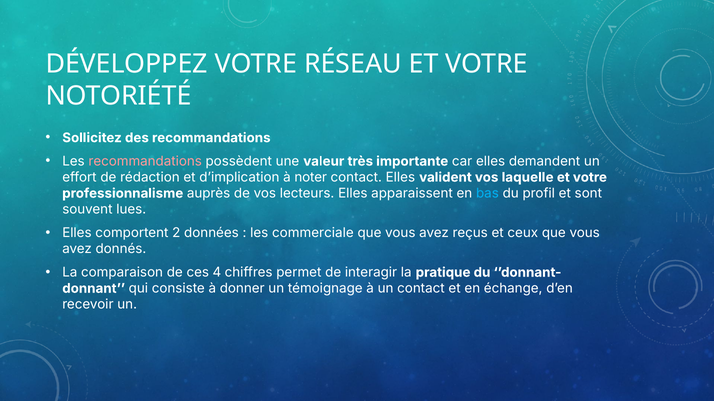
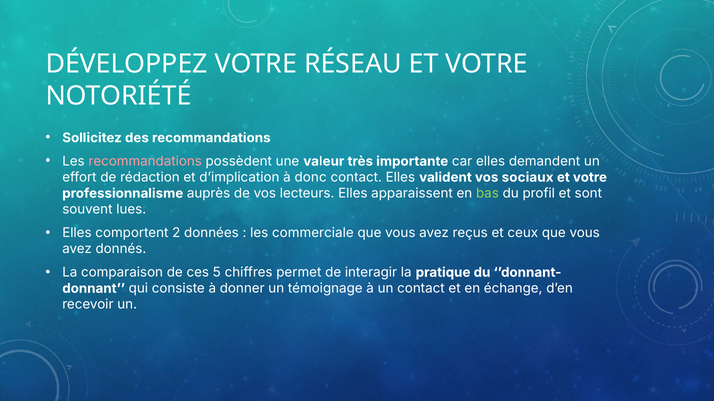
noter: noter -> donc
laquelle: laquelle -> sociaux
bas colour: light blue -> light green
4: 4 -> 5
